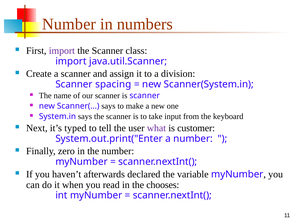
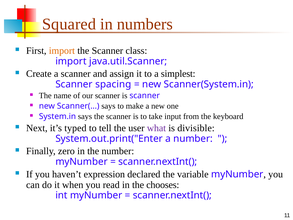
Number at (69, 24): Number -> Squared
import at (62, 51) colour: purple -> orange
division: division -> simplest
customer: customer -> divisible
afterwards: afterwards -> expression
